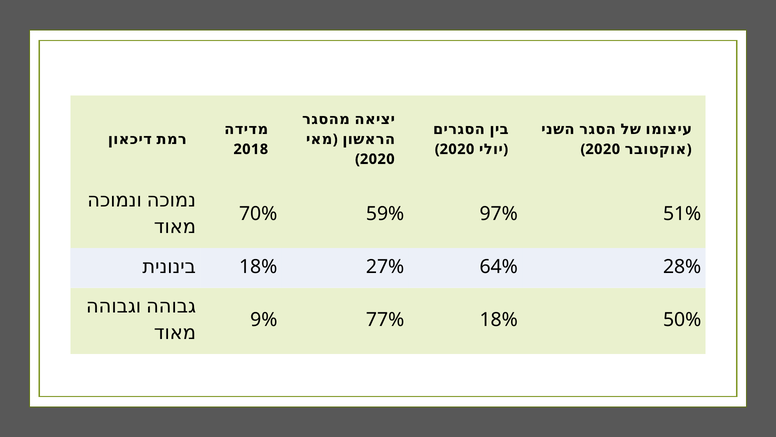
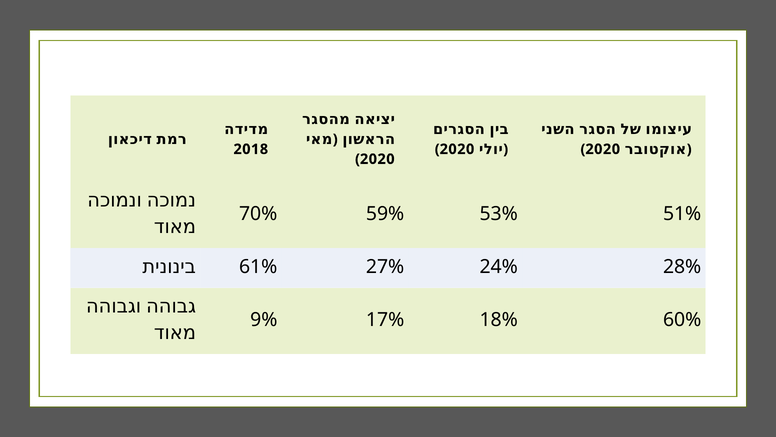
97%: 97% -> 53%
18% at (258, 266): 18% -> 61%
64%: 64% -> 24%
77%: 77% -> 17%
50%: 50% -> 60%
